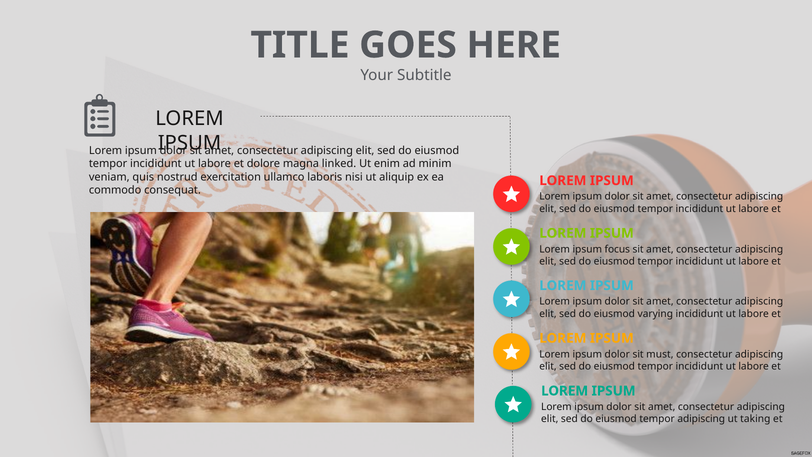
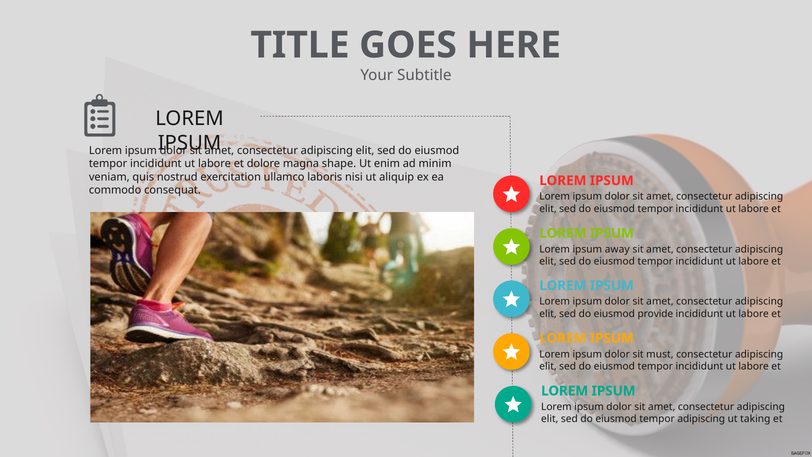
linked: linked -> shape
focus: focus -> away
varying: varying -> provide
